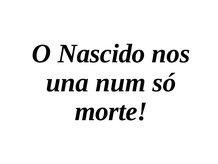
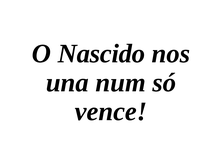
morte: morte -> vence
